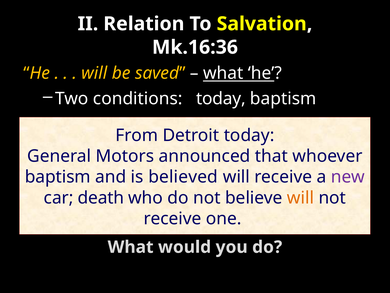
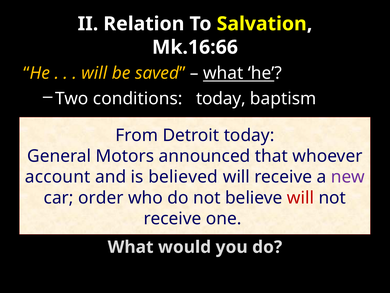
Mk.16:36: Mk.16:36 -> Mk.16:66
baptism at (58, 177): baptism -> account
death: death -> order
will at (300, 197) colour: orange -> red
